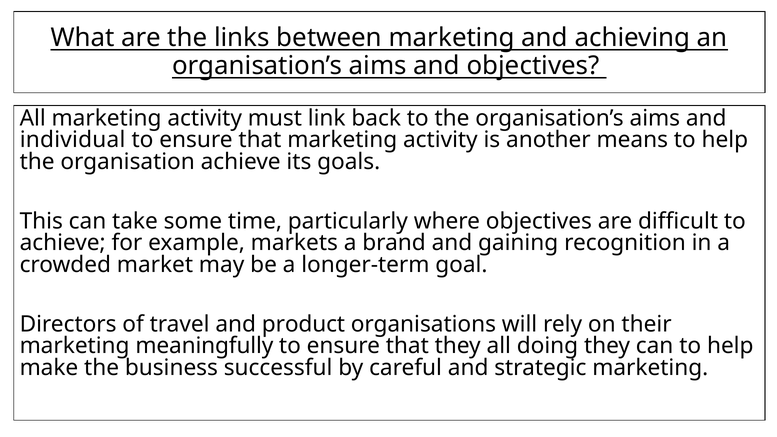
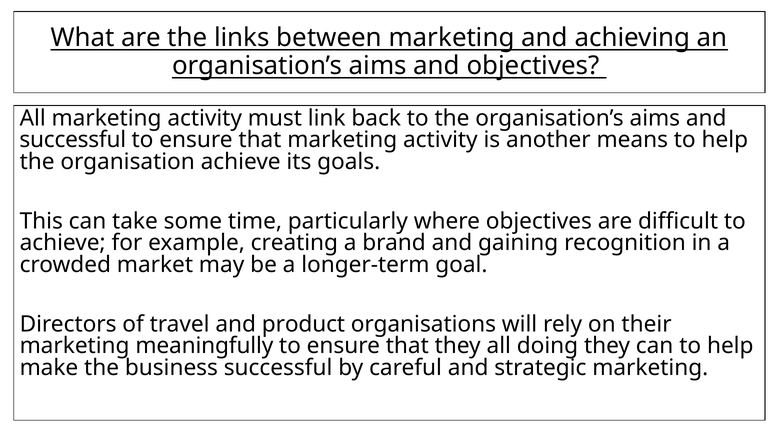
individual at (73, 140): individual -> successful
markets: markets -> creating
